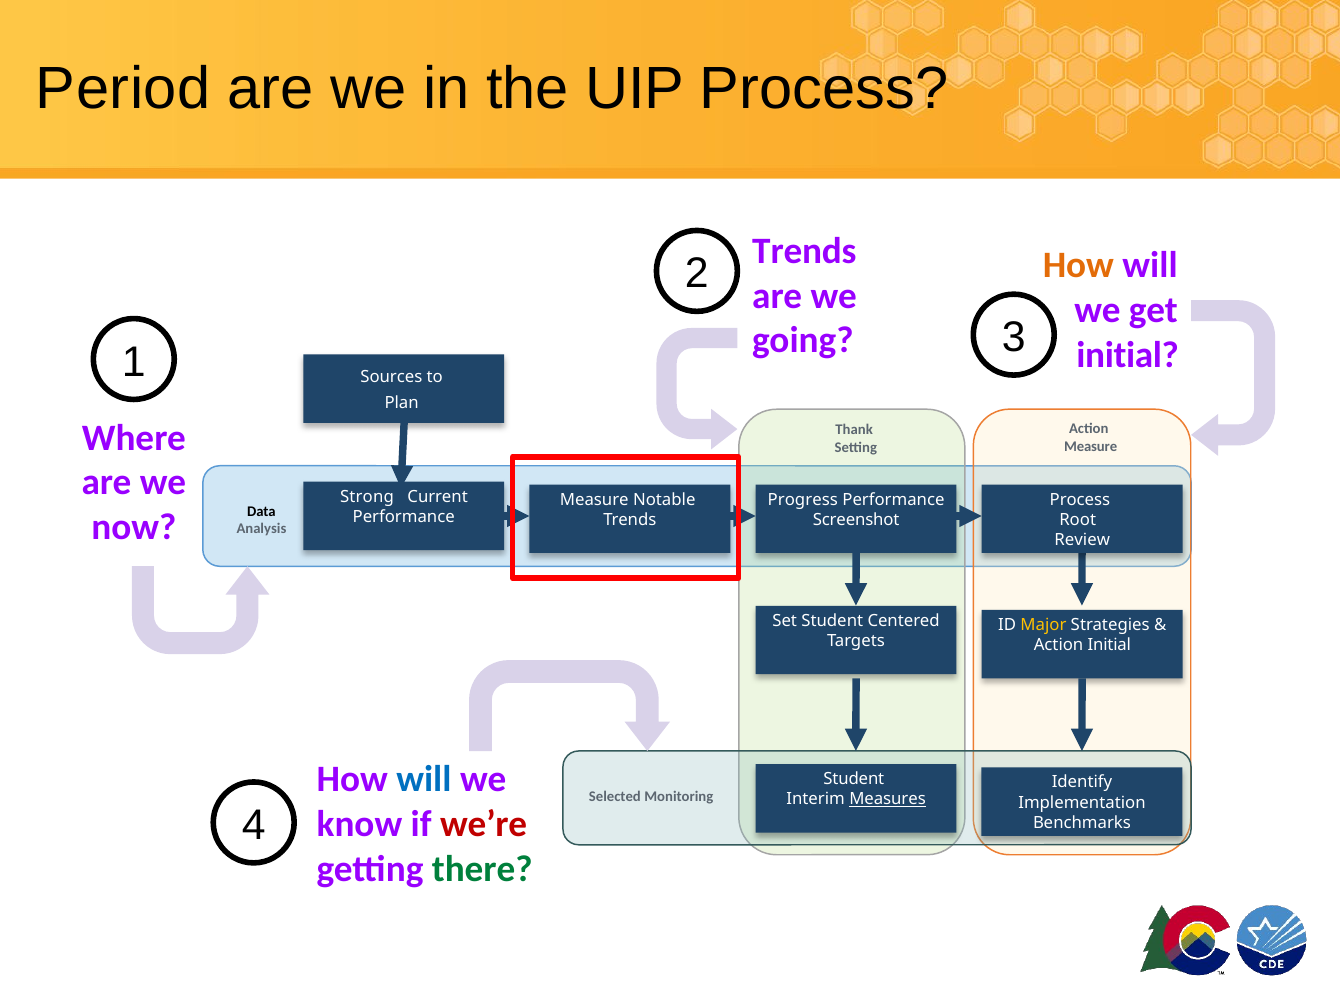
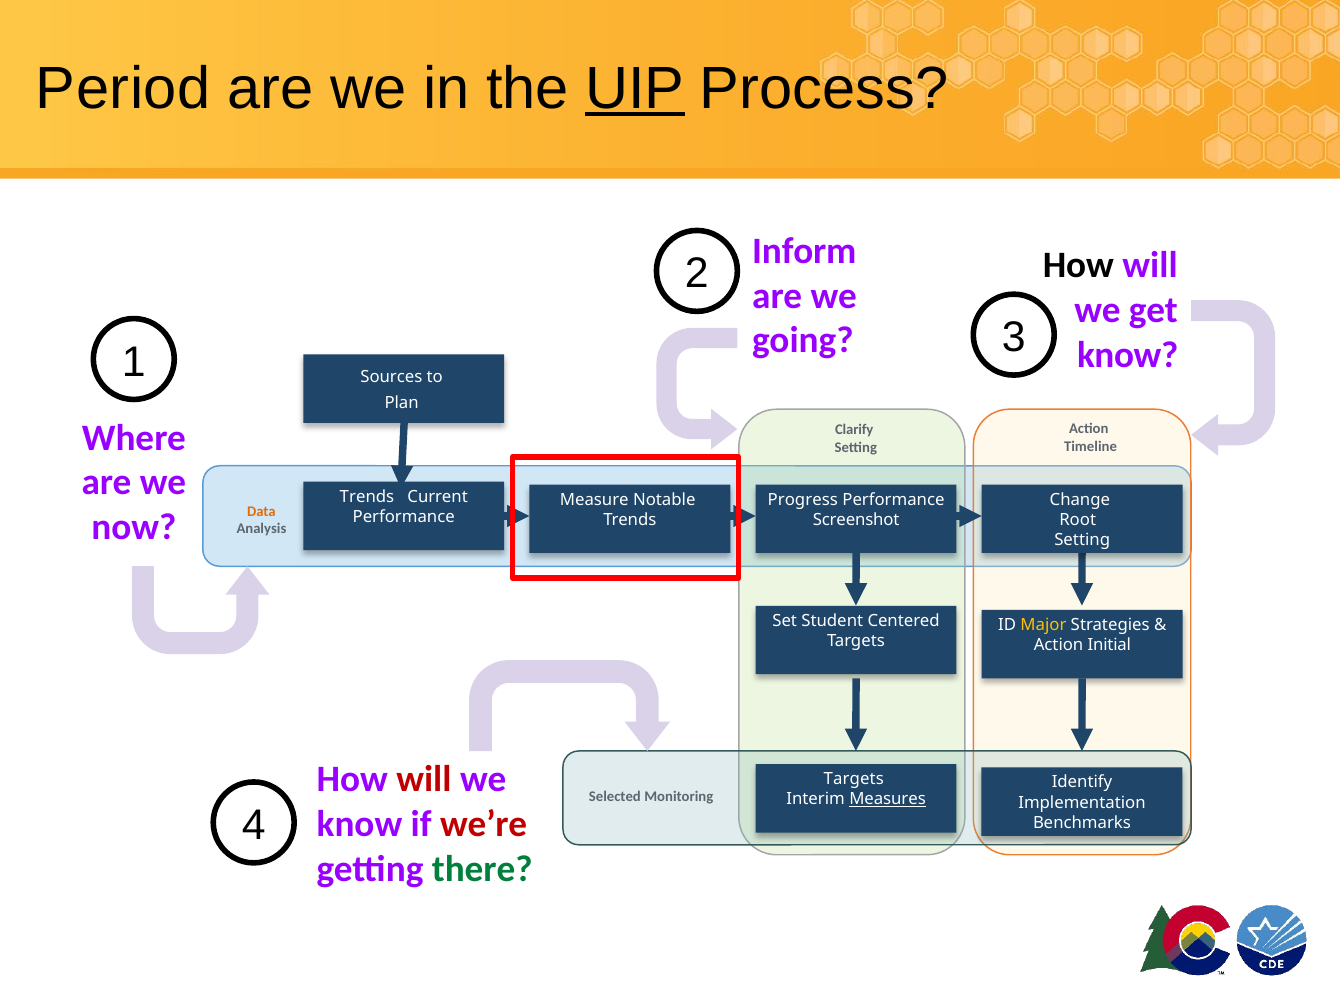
UIP underline: none -> present
Trends at (804, 251): Trends -> Inform
How at (1078, 266) colour: orange -> black
initial at (1128, 355): initial -> know
Thank: Thank -> Clarify
Measure at (1091, 447): Measure -> Timeline
Strong at (367, 497): Strong -> Trends
Process at (1080, 500): Process -> Change
Data colour: black -> orange
Review at (1082, 540): Review -> Setting
will at (424, 780) colour: blue -> red
Student at (854, 779): Student -> Targets
